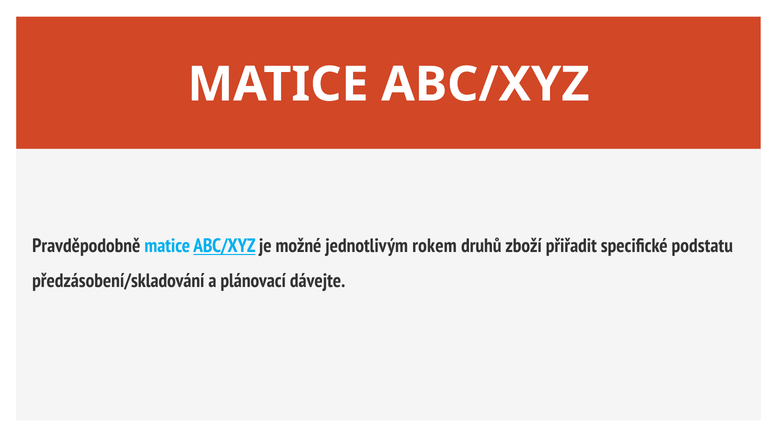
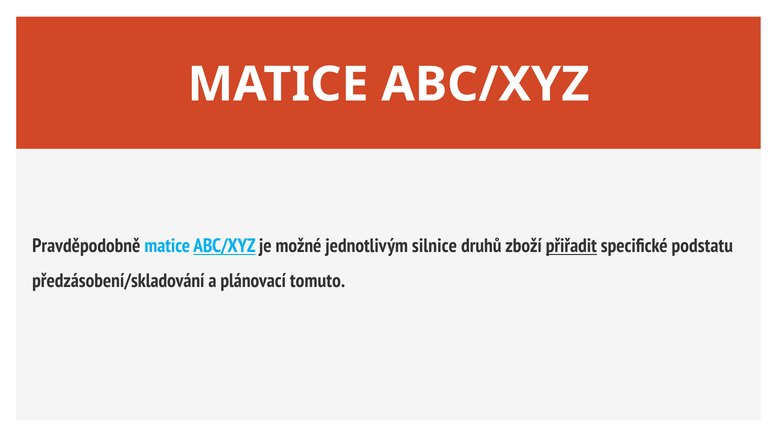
rokem: rokem -> silnice
přiřadit underline: none -> present
dávejte: dávejte -> tomuto
